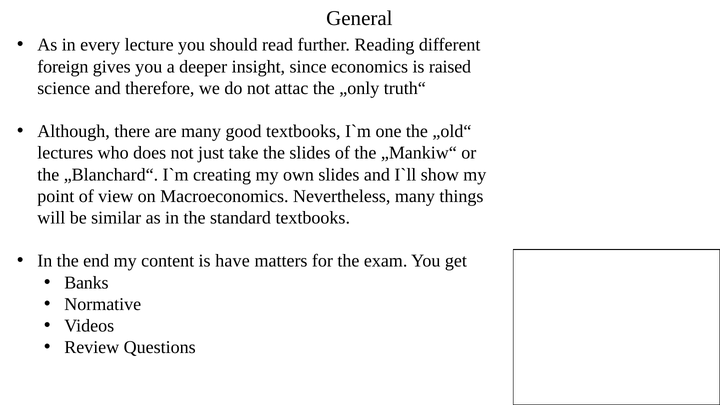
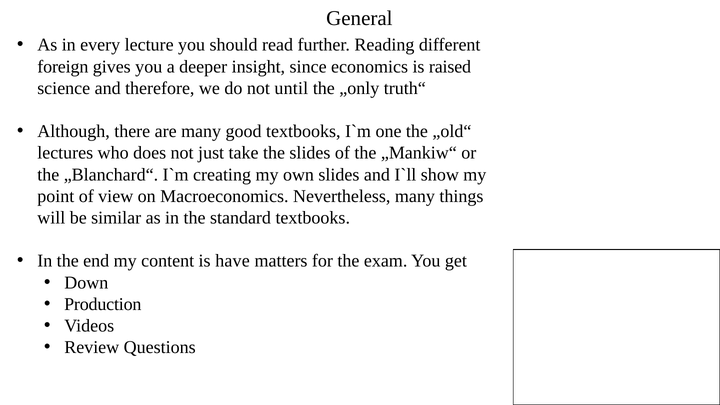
attac: attac -> until
Banks: Banks -> Down
Normative: Normative -> Production
